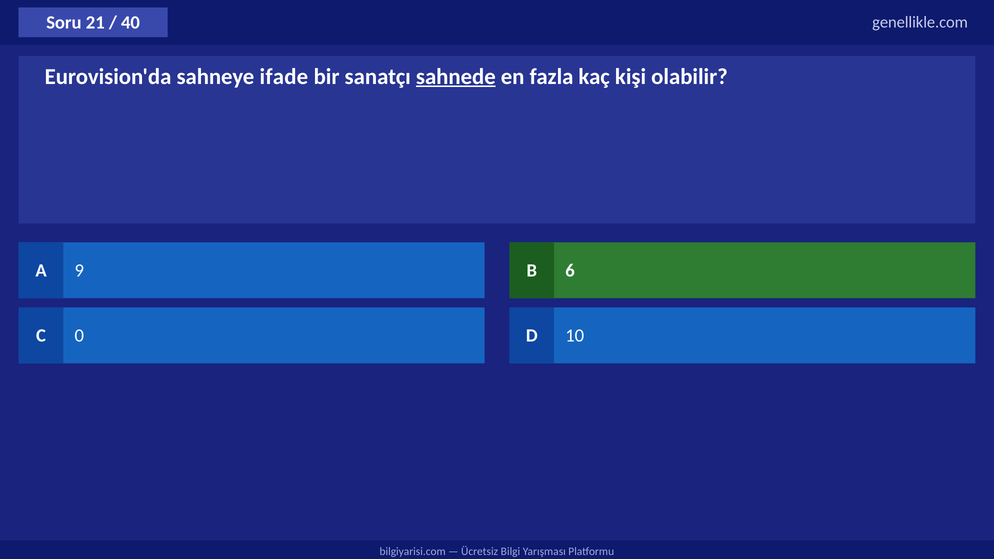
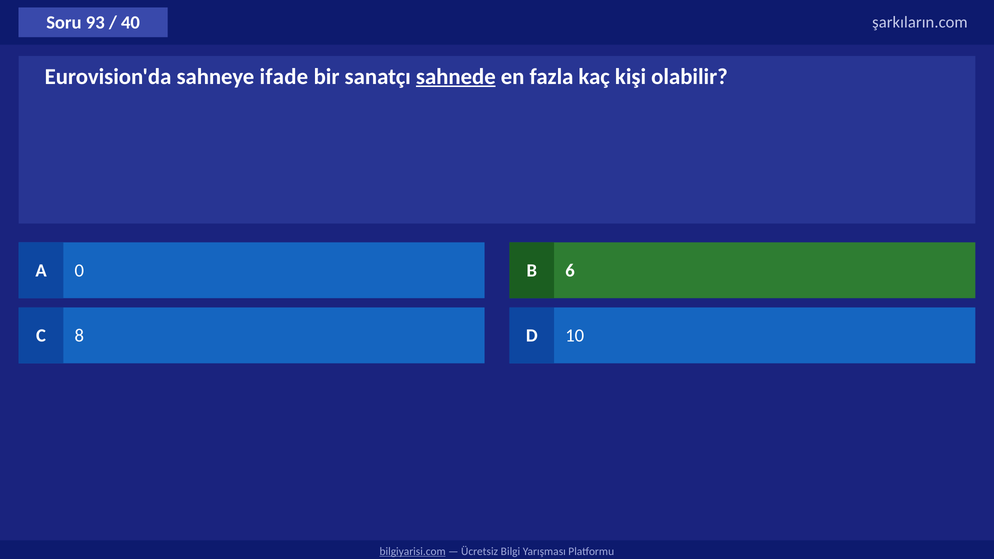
21: 21 -> 93
genellikle.com: genellikle.com -> şarkıların.com
9: 9 -> 0
0: 0 -> 8
bilgiyarisi.com underline: none -> present
